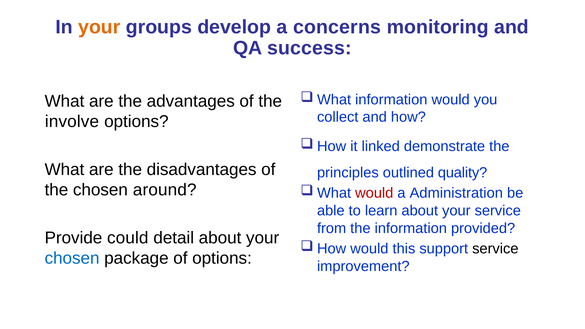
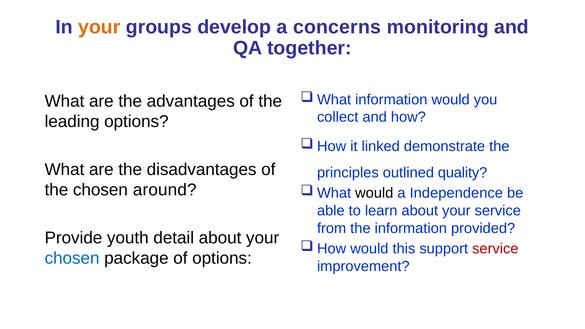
success: success -> together
involve: involve -> leading
would at (374, 193) colour: red -> black
Administration: Administration -> Independence
could: could -> youth
service at (495, 249) colour: black -> red
